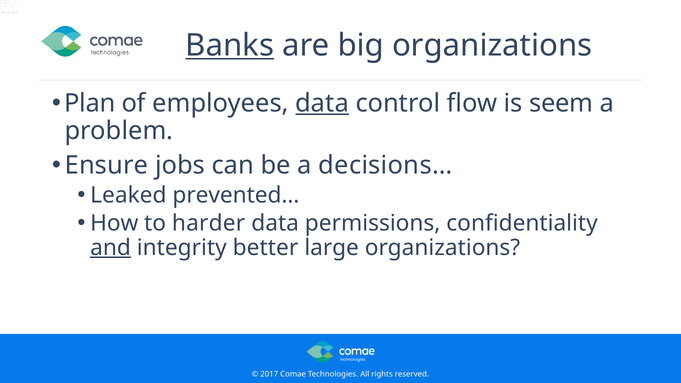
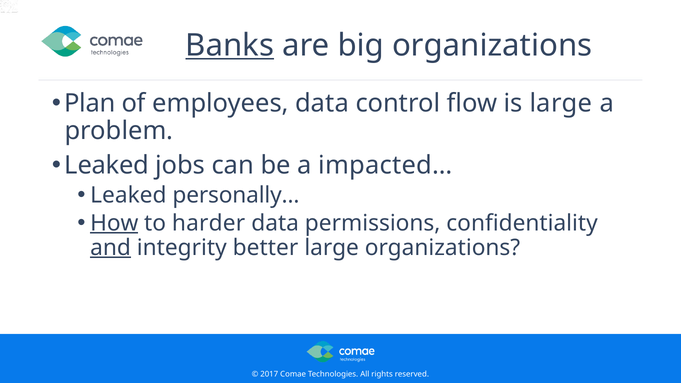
data at (322, 103) underline: present -> none
is seem: seem -> large
Ensure at (107, 165): Ensure -> Leaked
decisions…: decisions… -> impacted…
prevented…: prevented… -> personally…
How underline: none -> present
